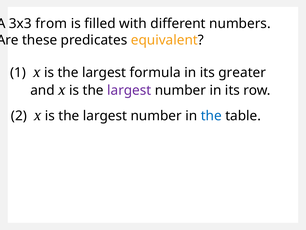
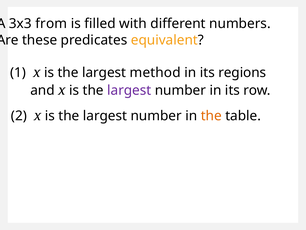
formula: formula -> method
greater: greater -> regions
the at (211, 116) colour: blue -> orange
